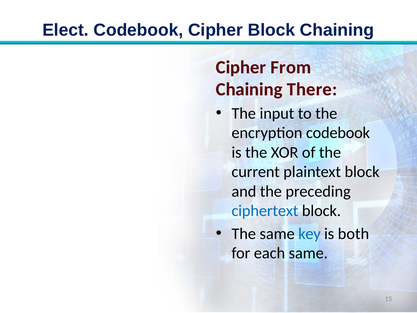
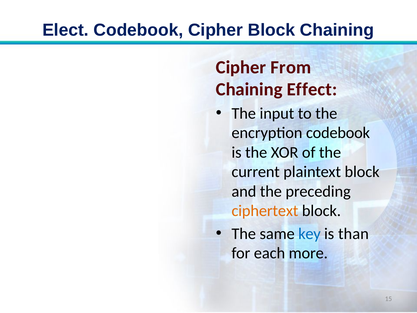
There: There -> Effect
ciphertext colour: blue -> orange
both: both -> than
each same: same -> more
